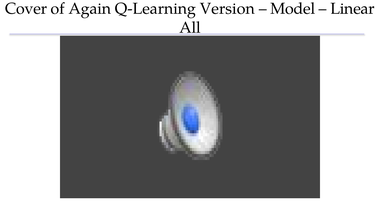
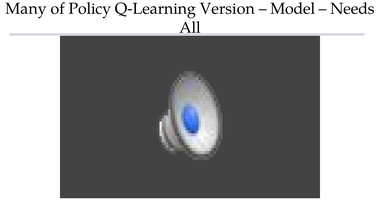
Cover: Cover -> Many
Again: Again -> Policy
Linear: Linear -> Needs
